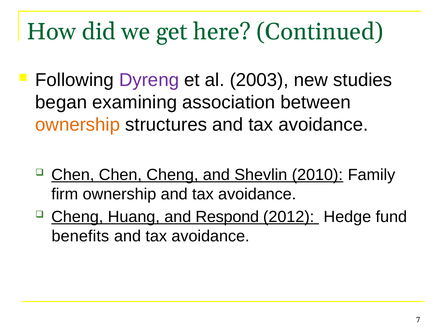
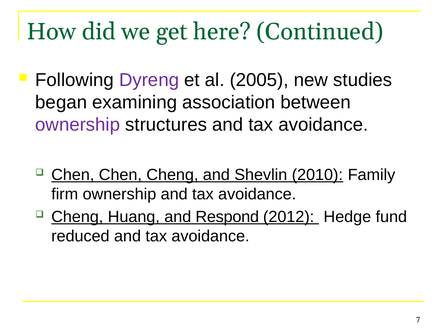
2003: 2003 -> 2005
ownership at (78, 125) colour: orange -> purple
benefits: benefits -> reduced
